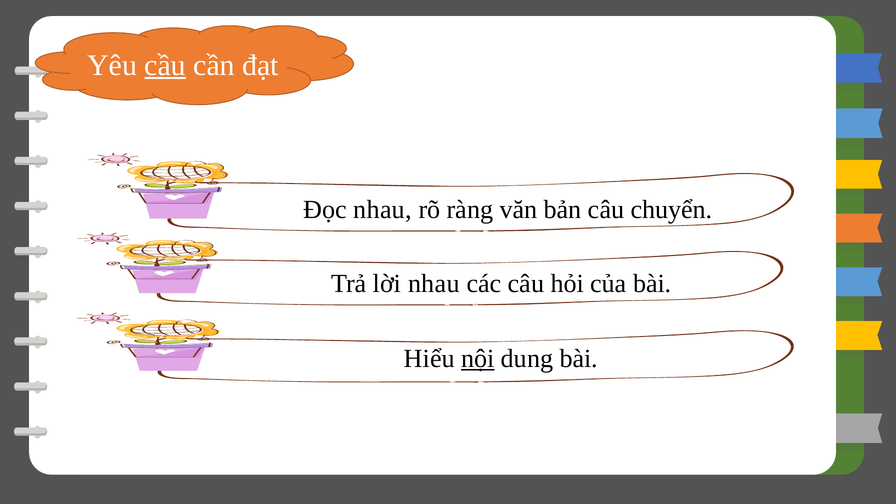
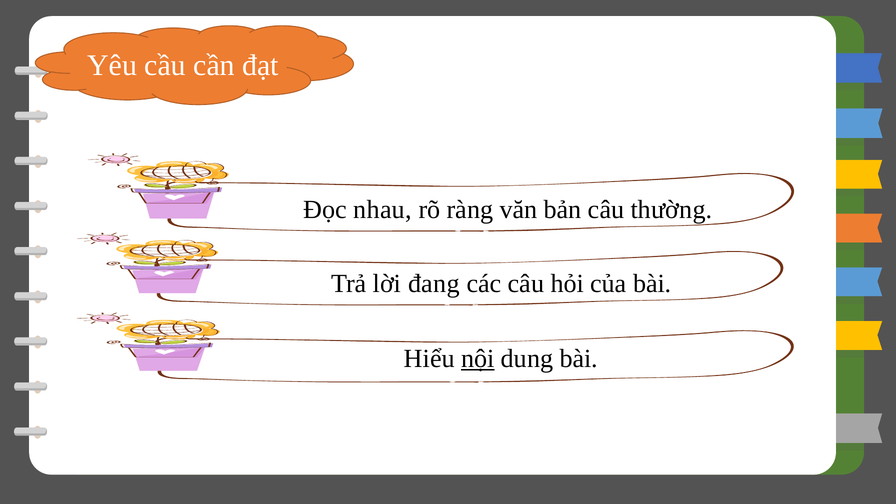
cầu underline: present -> none
chuyển: chuyển -> thường
lời nhau: nhau -> đang
